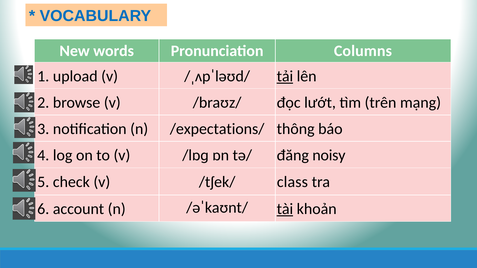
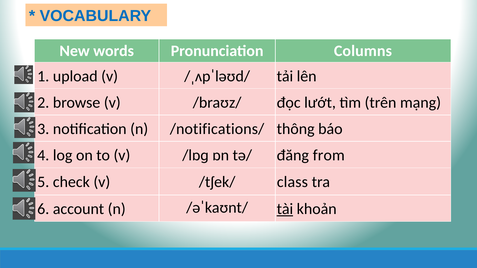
tải underline: present -> none
/expectations/: /expectations/ -> /notifications/
noisy: noisy -> from
